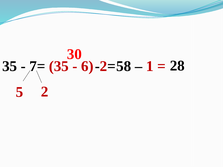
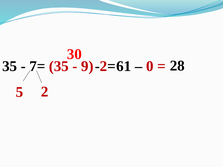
6: 6 -> 9
58: 58 -> 61
1: 1 -> 0
